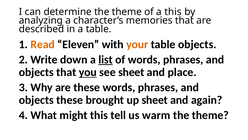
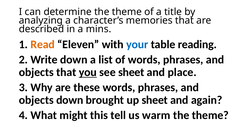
a this: this -> title
a table: table -> mins
your colour: orange -> blue
table objects: objects -> reading
list underline: present -> none
objects these: these -> down
